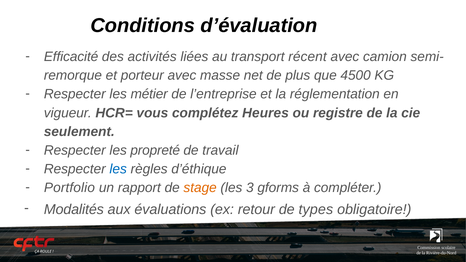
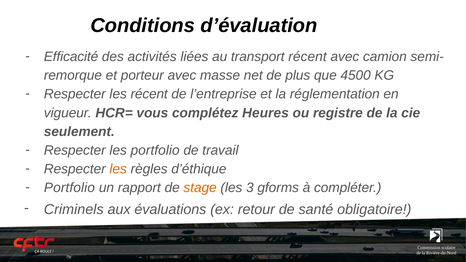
les métier: métier -> récent
les propreté: propreté -> portfolio
les at (118, 169) colour: blue -> orange
Modalités: Modalités -> Criminels
types: types -> santé
